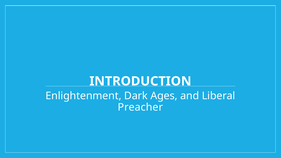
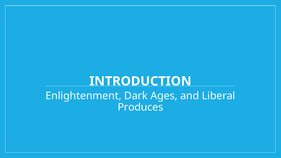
Preacher: Preacher -> Produces
